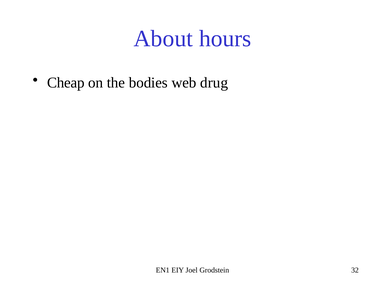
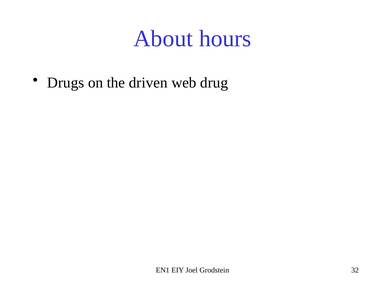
Cheap: Cheap -> Drugs
bodies: bodies -> driven
